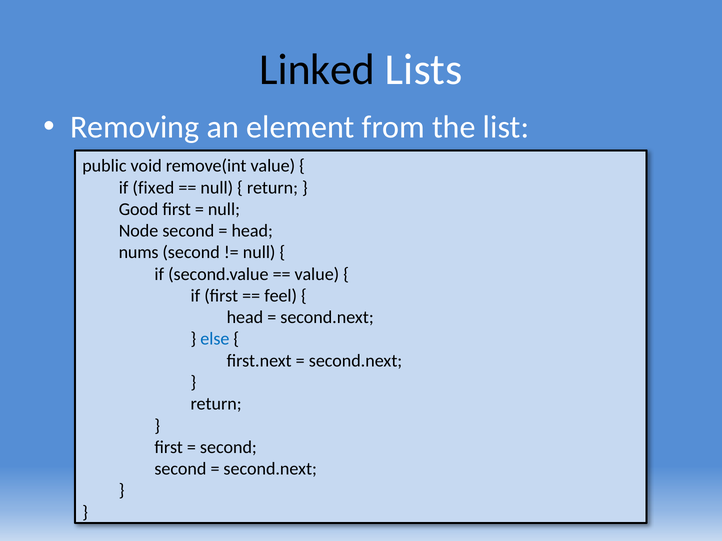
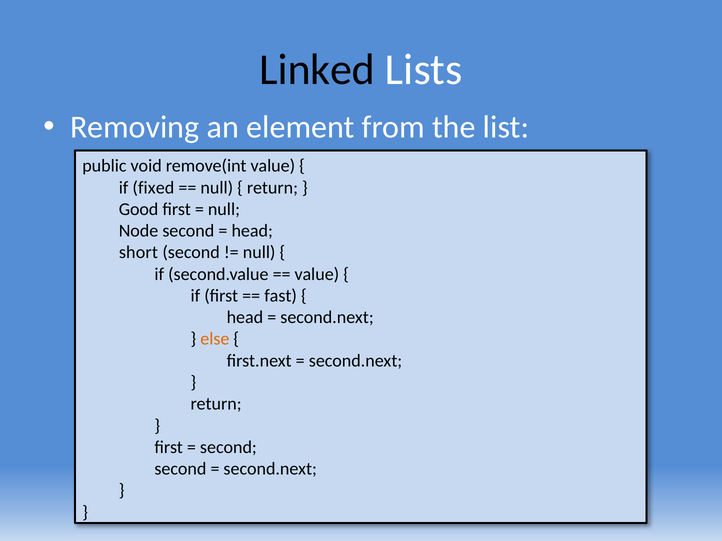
nums: nums -> short
feel: feel -> fast
else colour: blue -> orange
